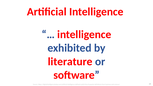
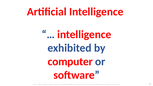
literature: literature -> computer
